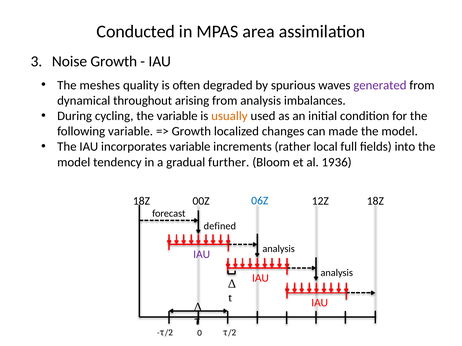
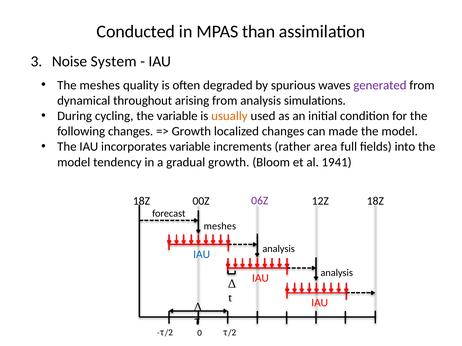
area: area -> than
Noise Growth: Growth -> System
imbalances: imbalances -> simulations
following variable: variable -> changes
local: local -> area
gradual further: further -> growth
1936: 1936 -> 1941
06Z colour: blue -> purple
defined at (220, 226): defined -> meshes
IAU at (202, 255) colour: purple -> blue
